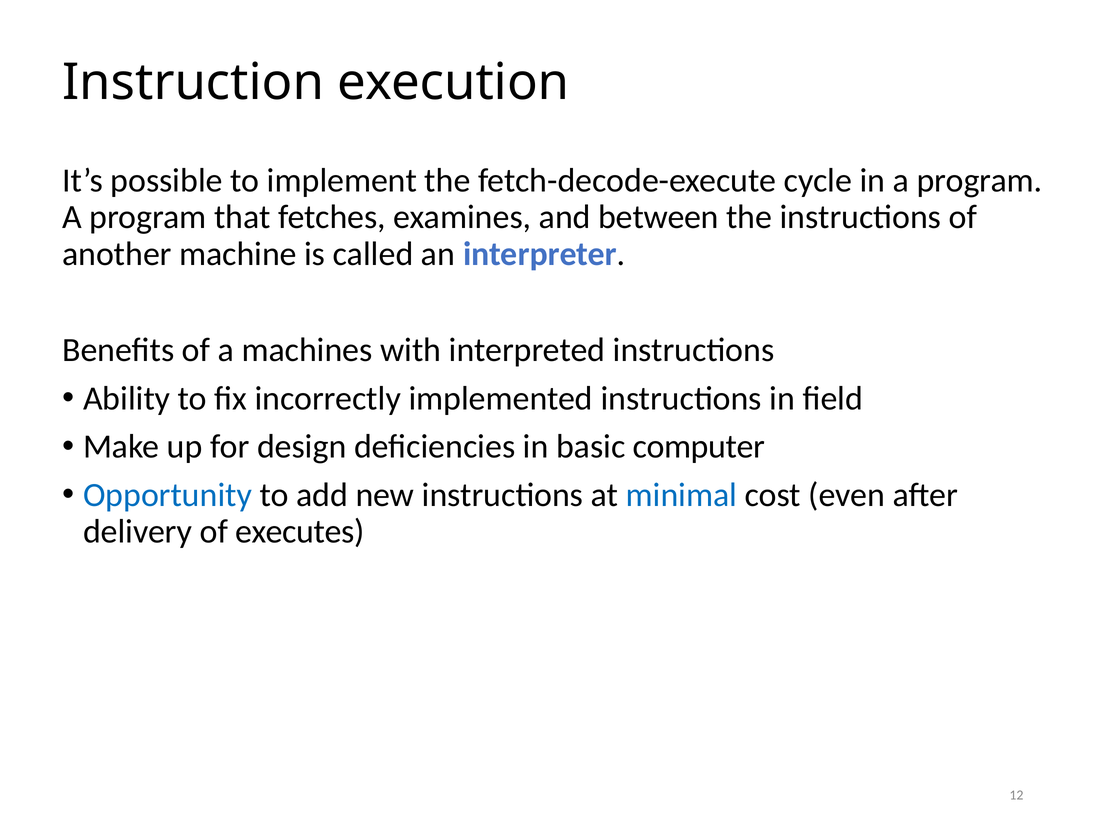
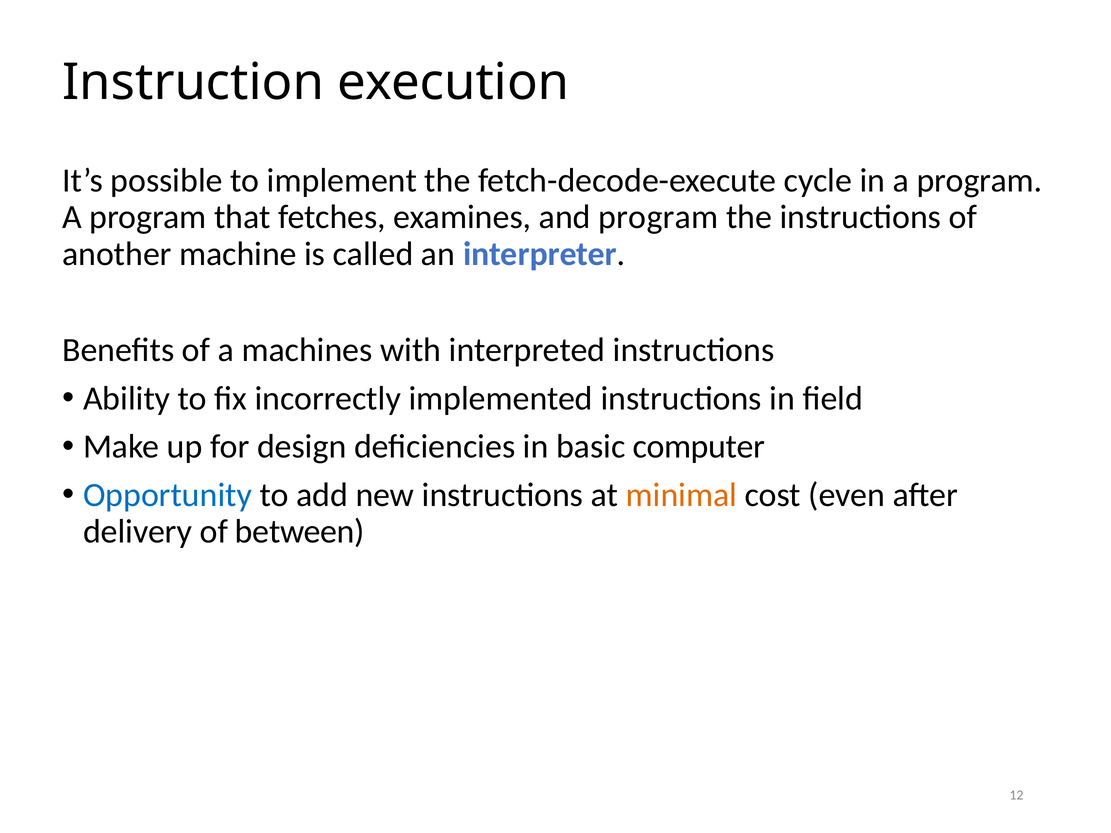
and between: between -> program
minimal colour: blue -> orange
executes: executes -> between
